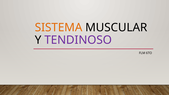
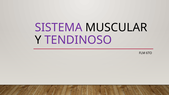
SISTEMA colour: orange -> purple
